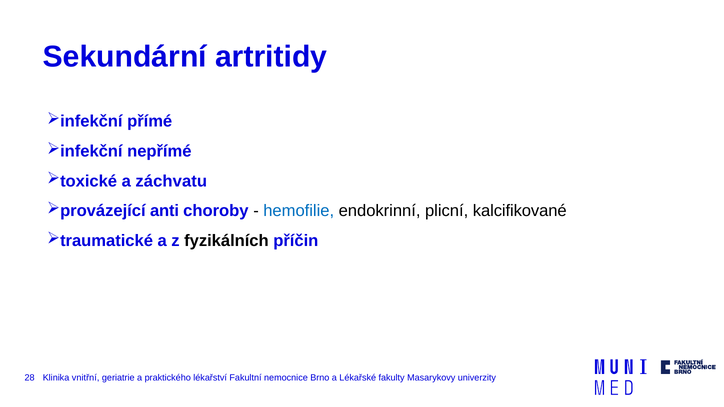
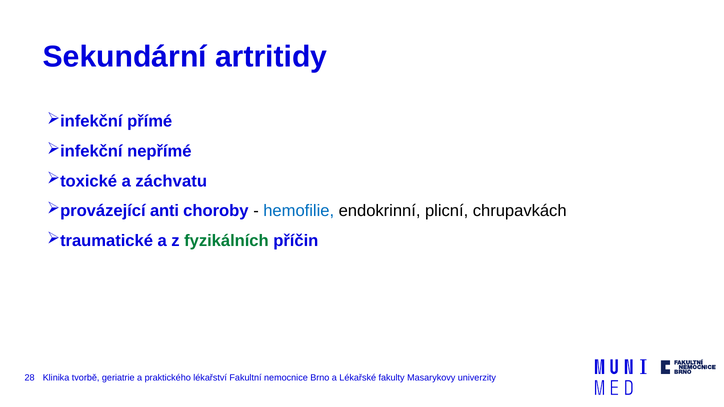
kalcifikované: kalcifikované -> chrupavkách
fyzikálních colour: black -> green
vnitřní: vnitřní -> tvorbě
